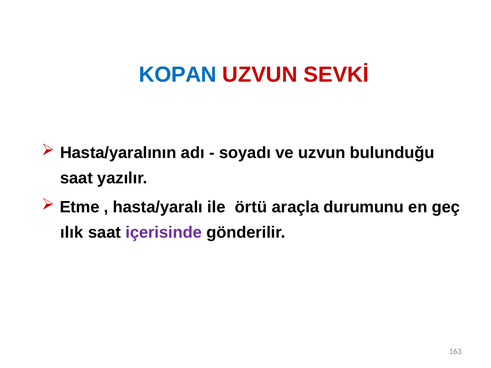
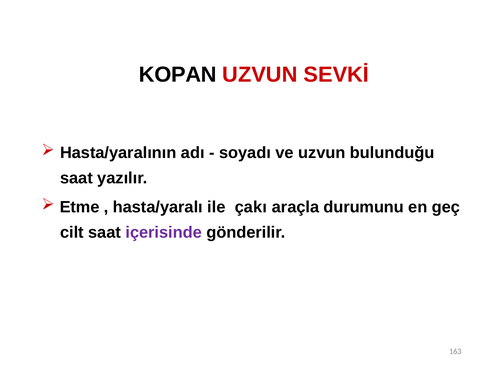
KOPAN colour: blue -> black
örtü: örtü -> çakı
ılık: ılık -> cilt
